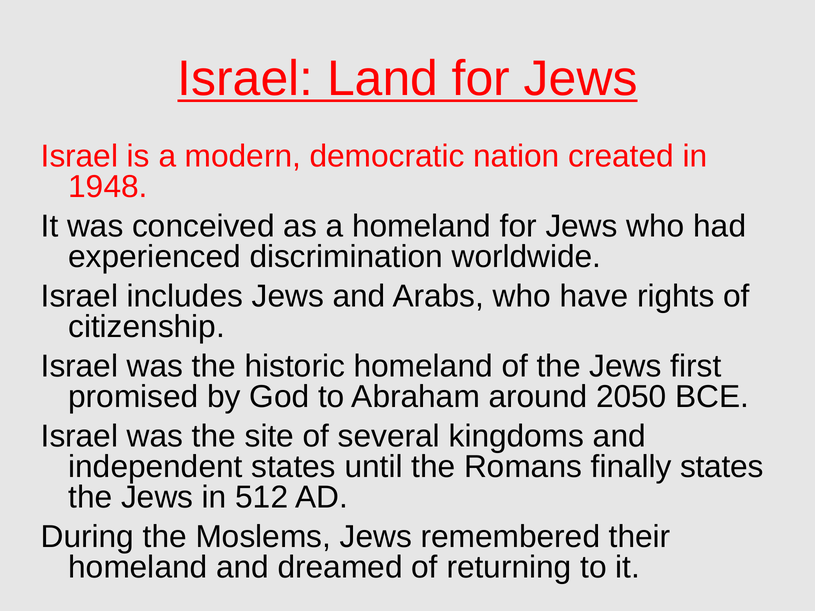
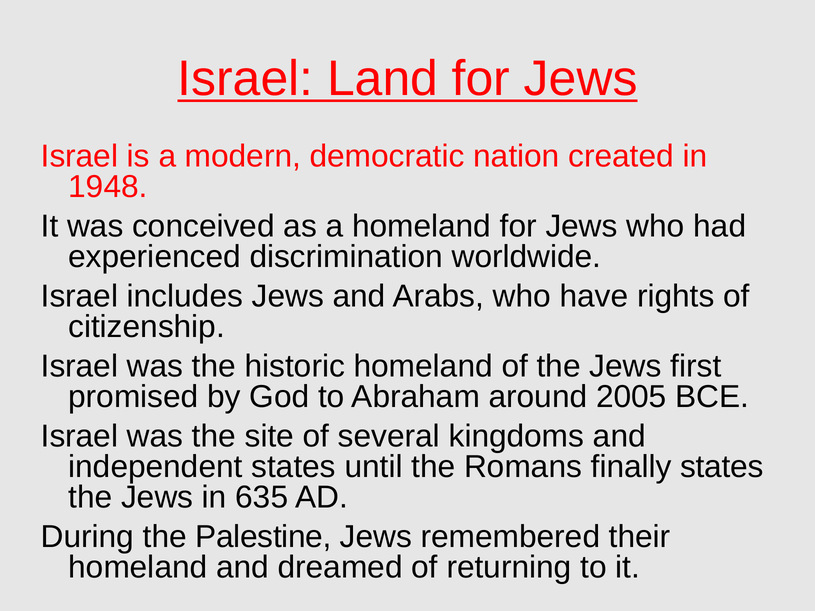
2050: 2050 -> 2005
512: 512 -> 635
Moslems: Moslems -> Palestine
